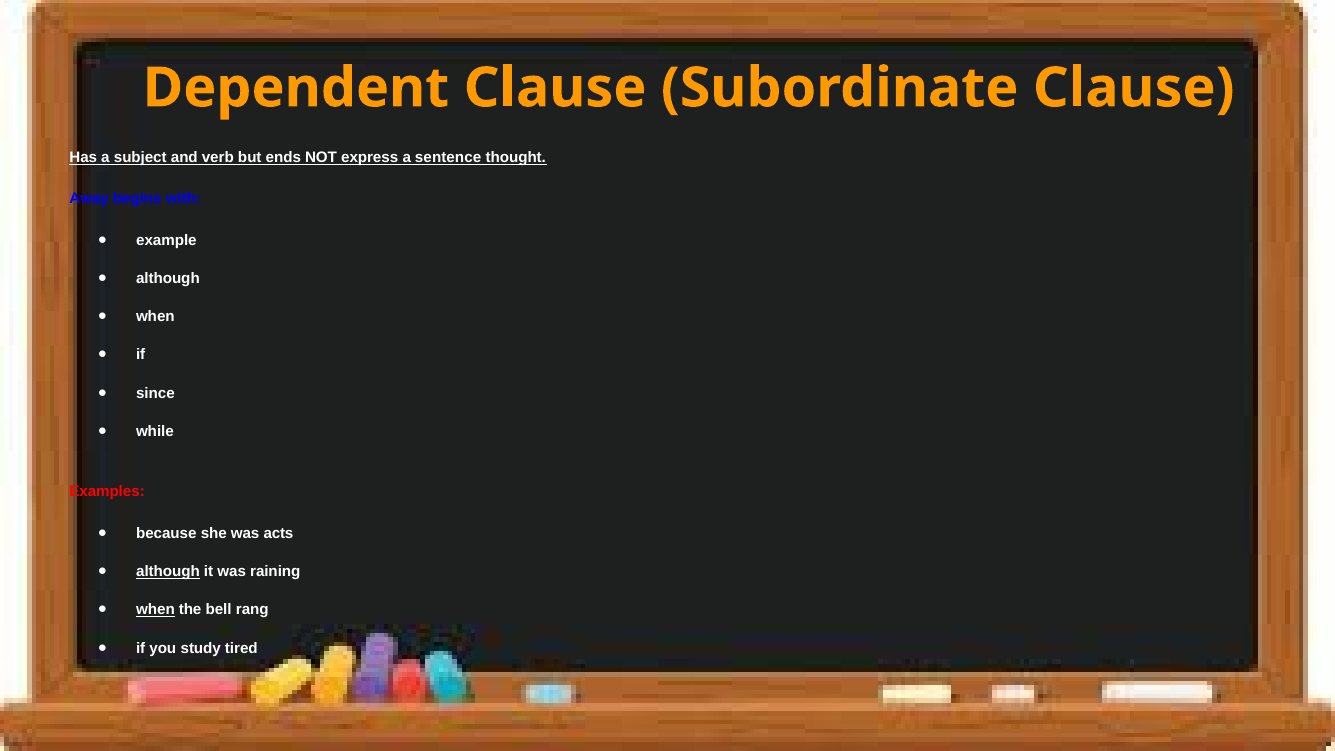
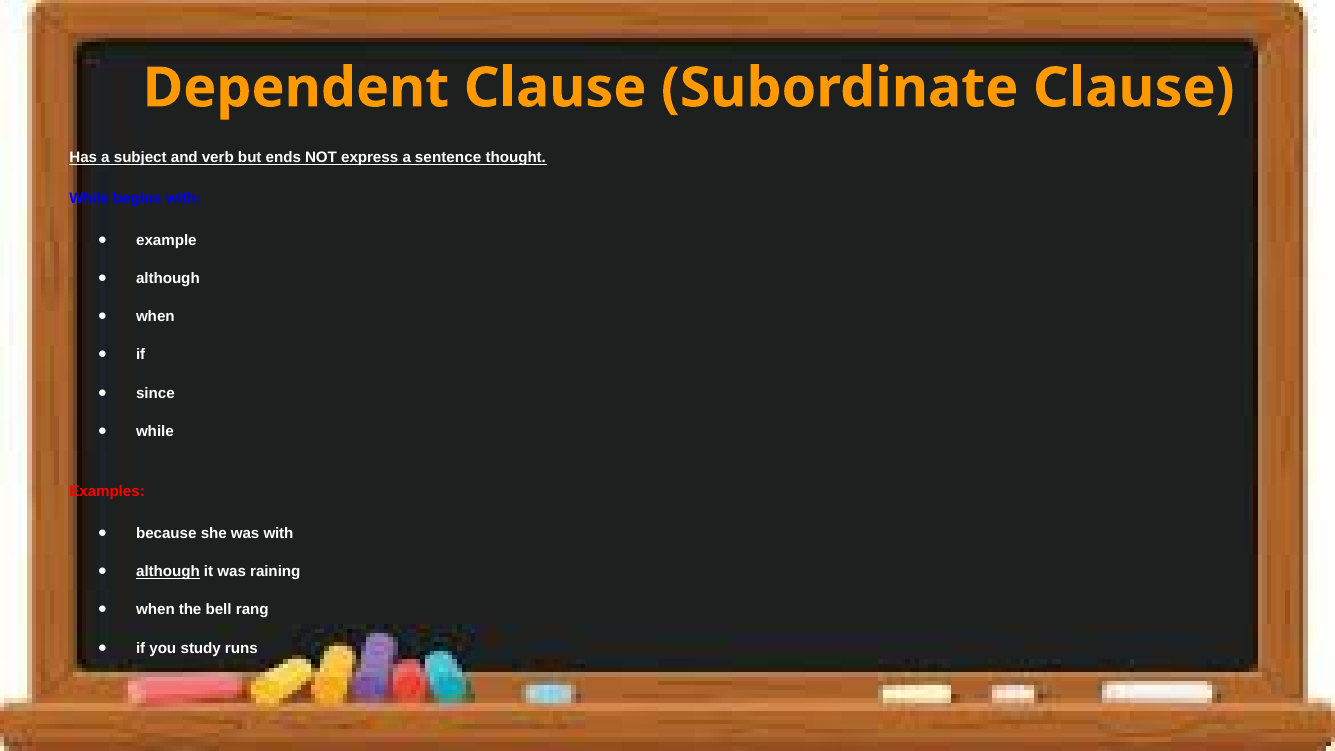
Away at (89, 199): Away -> While
was acts: acts -> with
when at (155, 610) underline: present -> none
tired: tired -> runs
